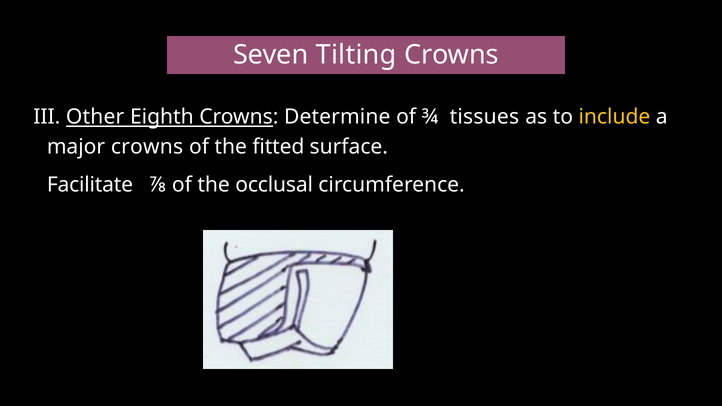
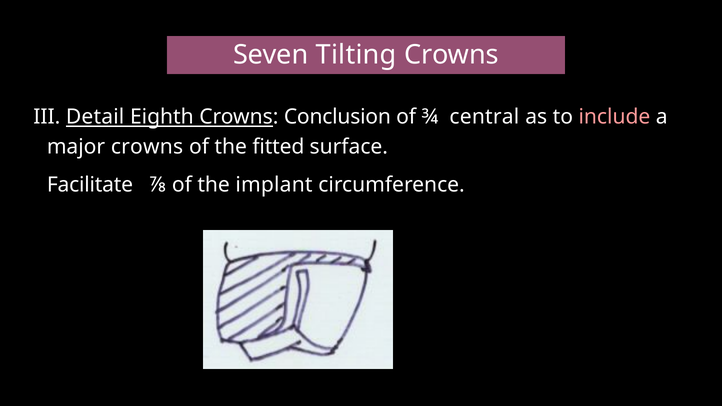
Other: Other -> Detail
Determine: Determine -> Conclusion
tissues: tissues -> central
include colour: yellow -> pink
occlusal: occlusal -> implant
